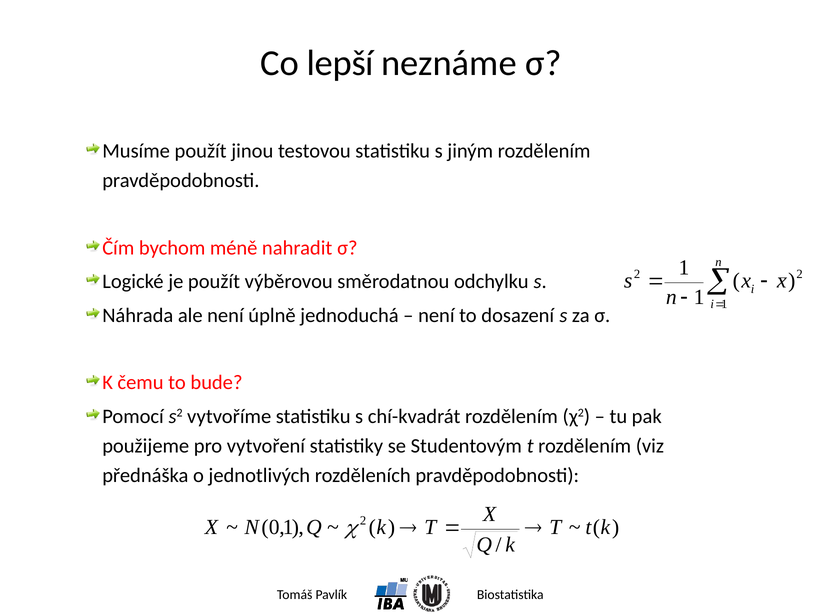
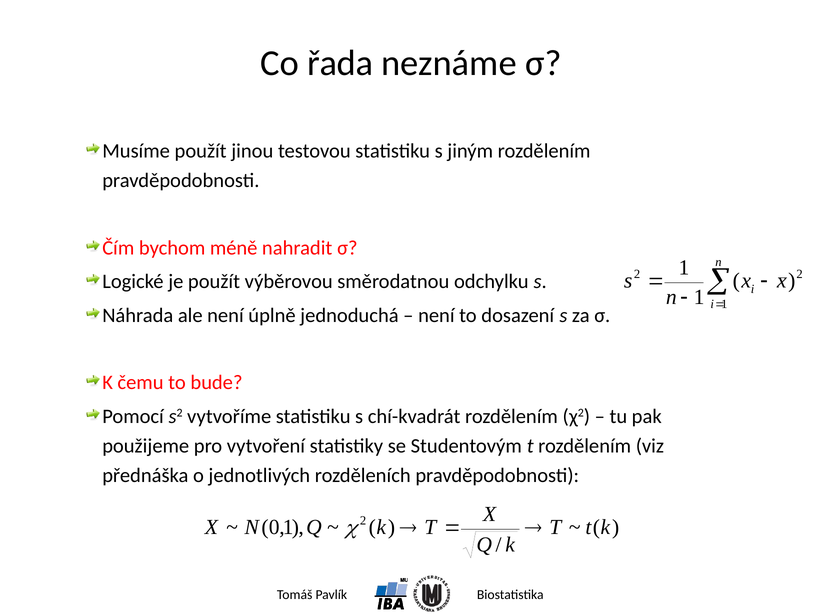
lepší: lepší -> řada
